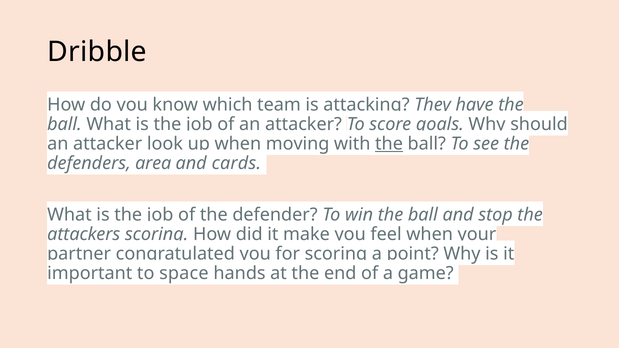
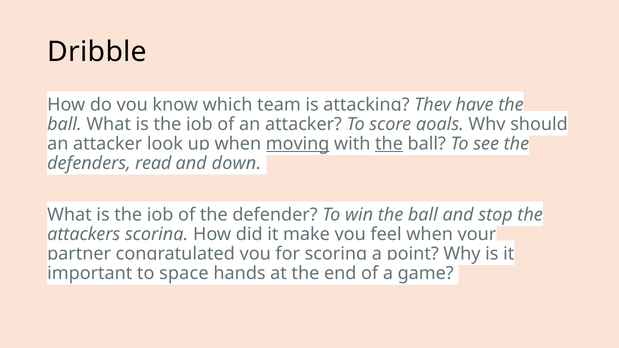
moving underline: none -> present
area: area -> read
cards: cards -> down
